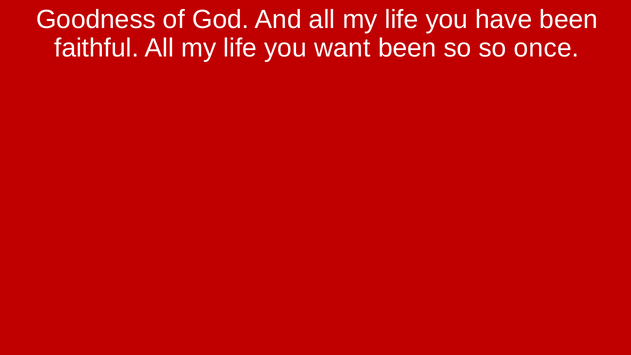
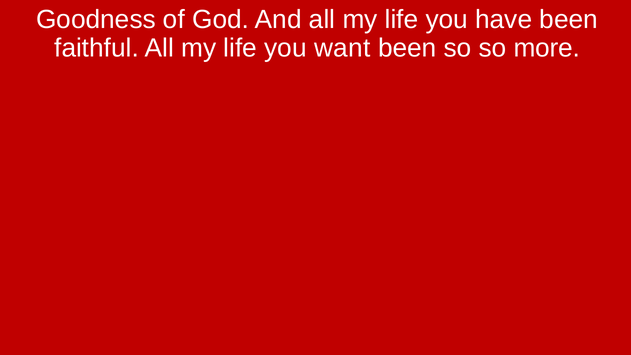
once: once -> more
